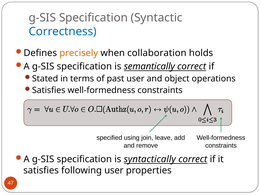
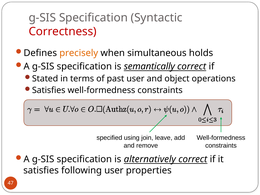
Correctness colour: blue -> red
collaboration: collaboration -> simultaneous
syntactically: syntactically -> alternatively
